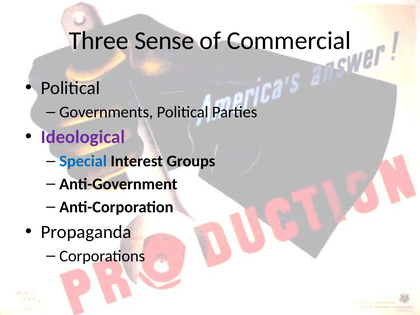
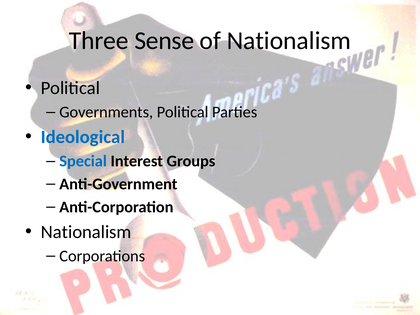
of Commercial: Commercial -> Nationalism
Ideological colour: purple -> blue
Propaganda at (86, 232): Propaganda -> Nationalism
